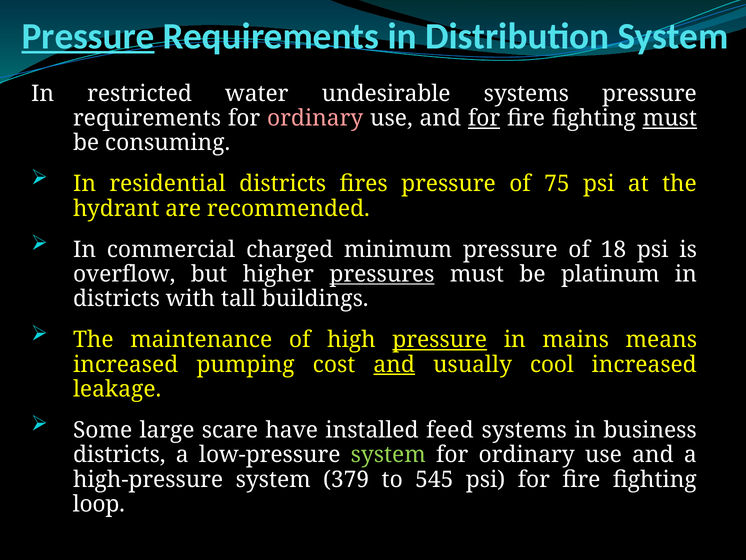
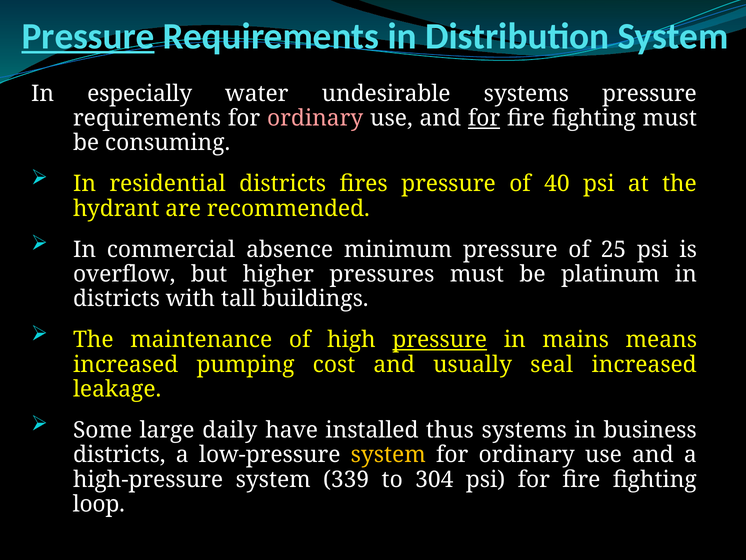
restricted: restricted -> especially
must at (670, 118) underline: present -> none
75: 75 -> 40
charged: charged -> absence
18: 18 -> 25
pressures underline: present -> none
and at (394, 364) underline: present -> none
cool: cool -> seal
scare: scare -> daily
feed: feed -> thus
system at (388, 454) colour: light green -> yellow
379: 379 -> 339
545: 545 -> 304
